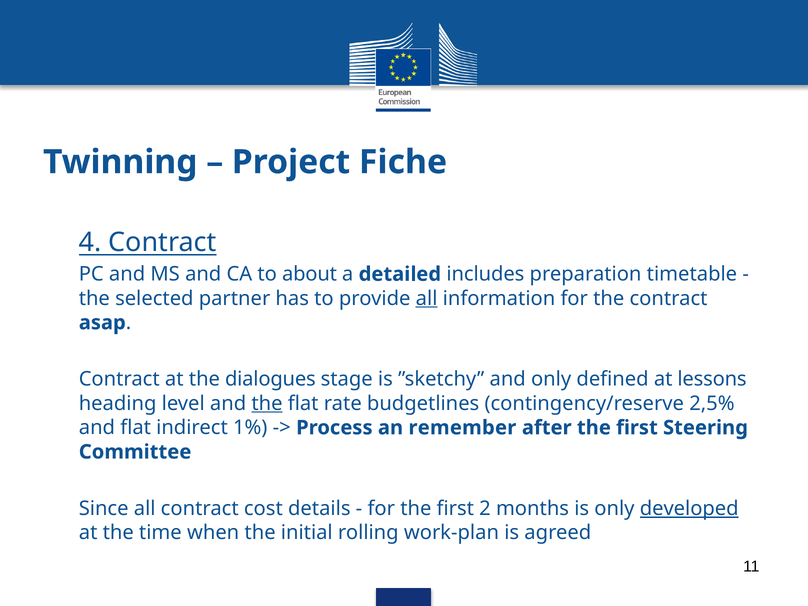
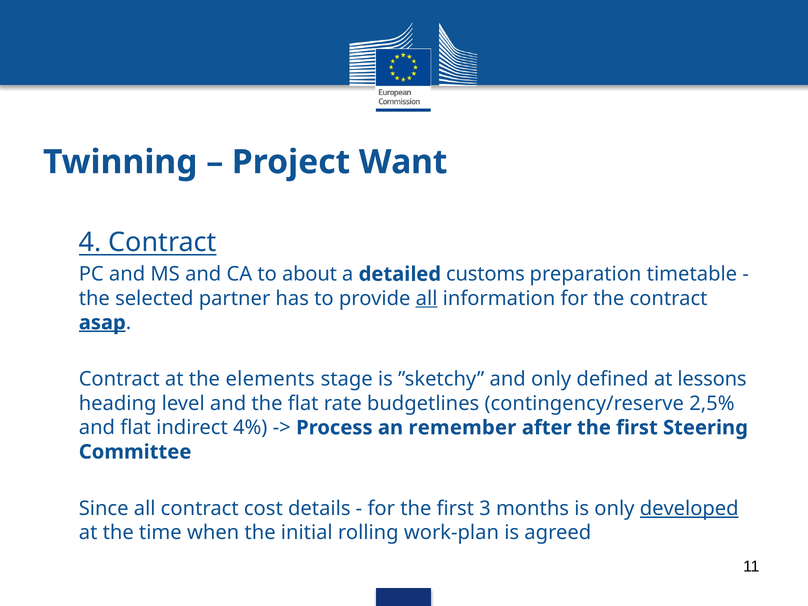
Fiche: Fiche -> Want
includes: includes -> customs
asap underline: none -> present
dialogues: dialogues -> elements
the at (267, 403) underline: present -> none
1%: 1% -> 4%
2: 2 -> 3
